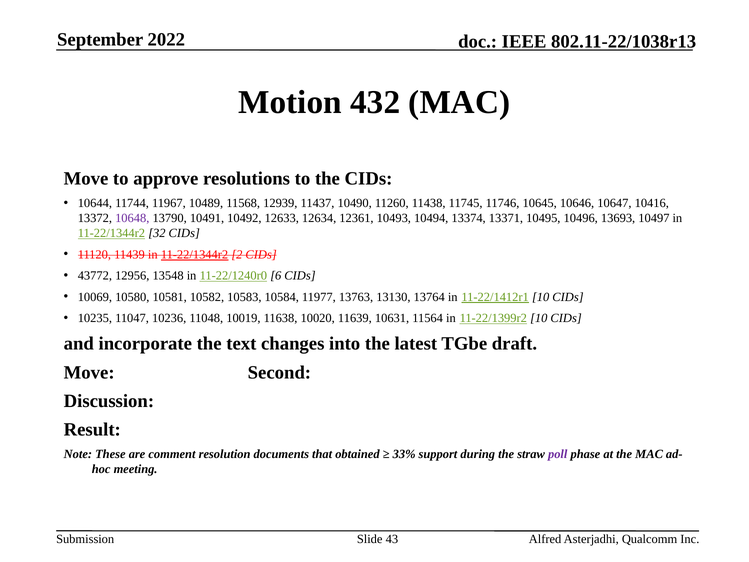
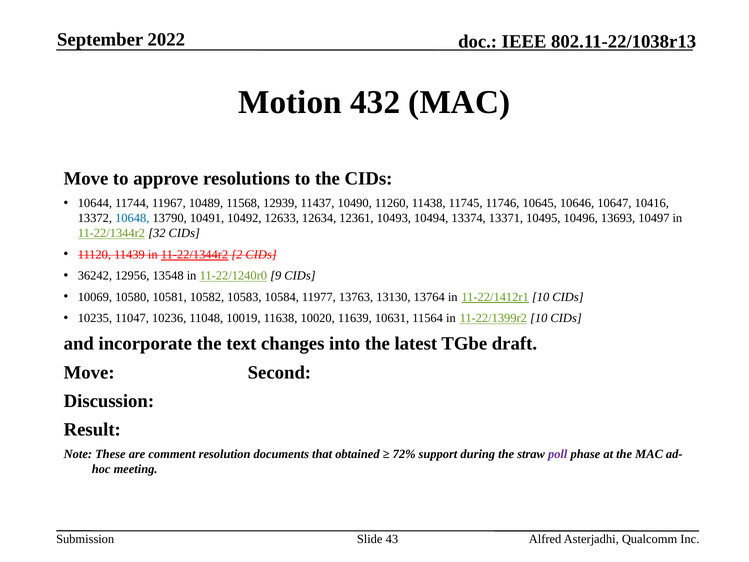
10648 colour: purple -> blue
43772: 43772 -> 36242
6: 6 -> 9
33%: 33% -> 72%
